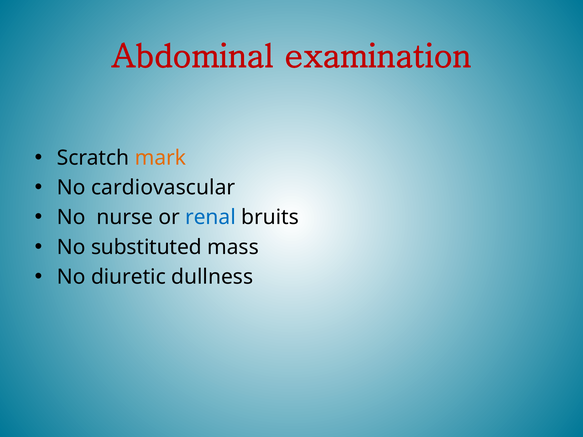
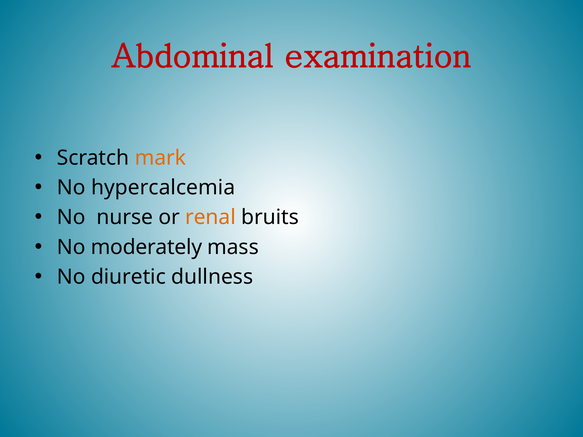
cardiovascular: cardiovascular -> hypercalcemia
renal colour: blue -> orange
substituted: substituted -> moderately
